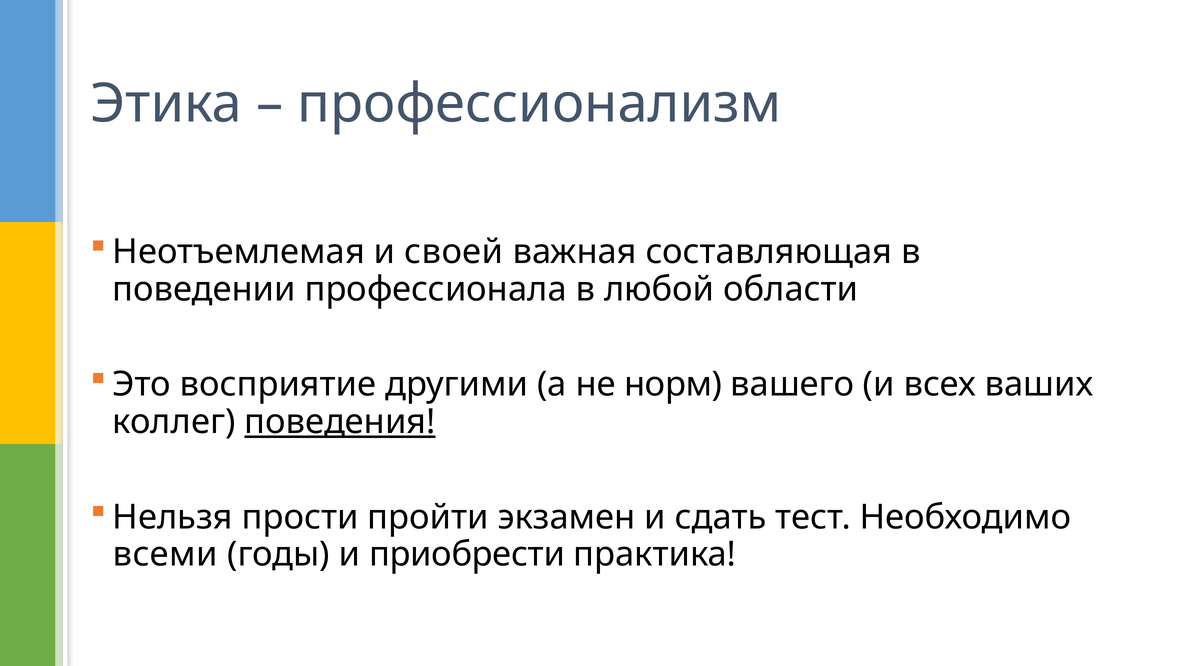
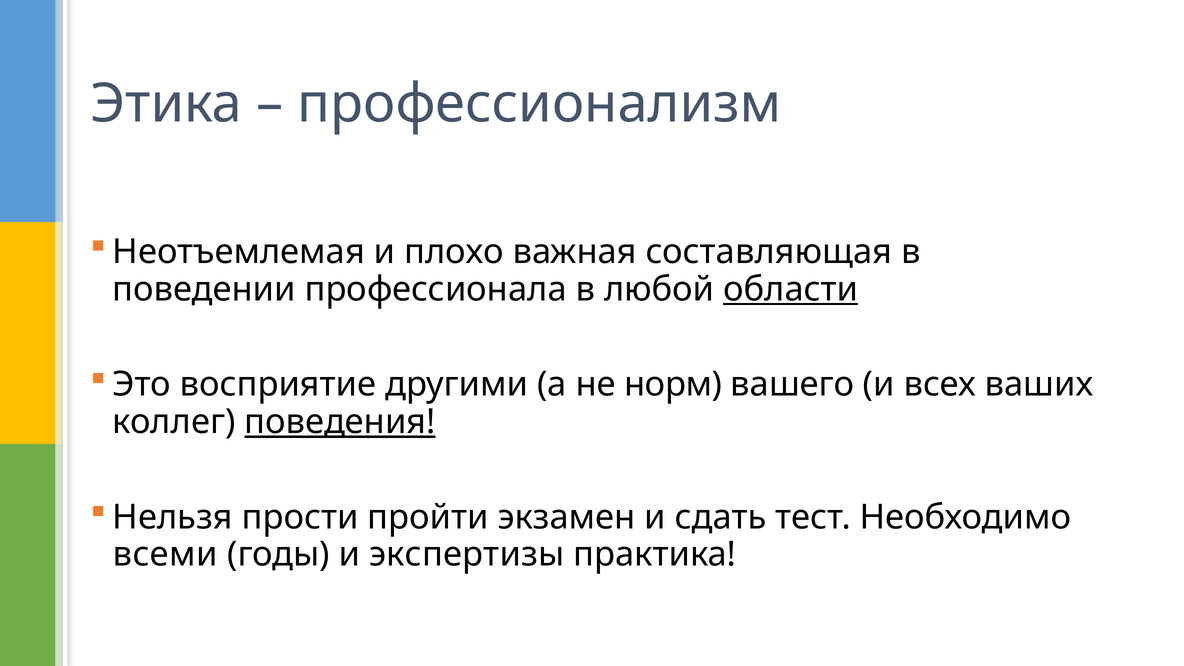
своей: своей -> плохо
области underline: none -> present
приобрести: приобрести -> экспертизы
